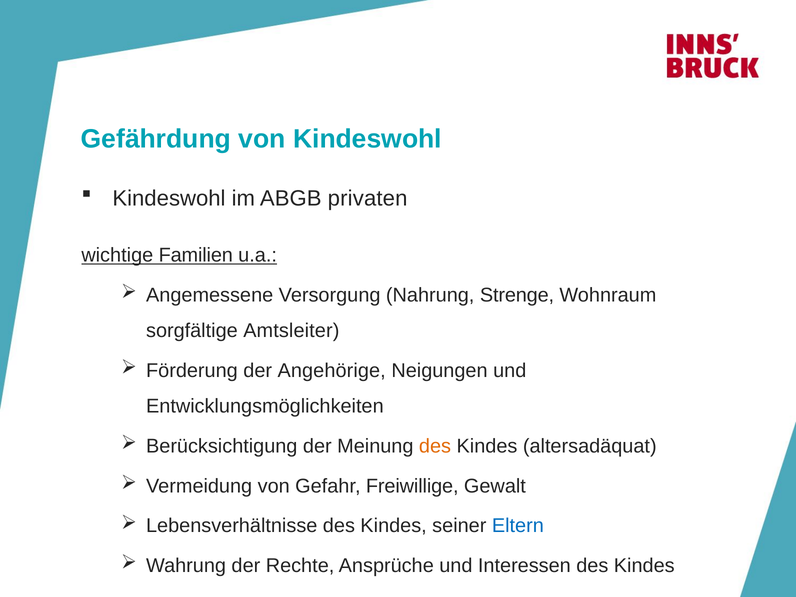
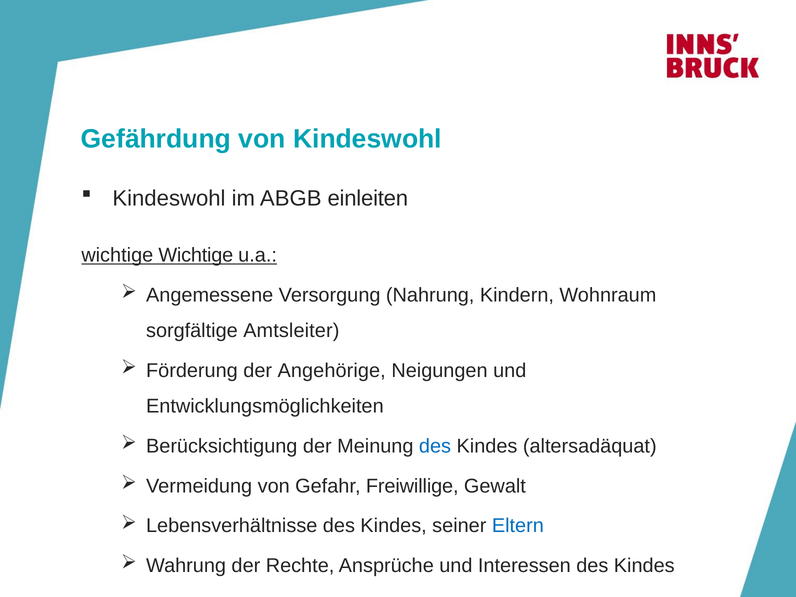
privaten: privaten -> einleiten
wichtige Familien: Familien -> Wichtige
Strenge: Strenge -> Kindern
des at (435, 446) colour: orange -> blue
